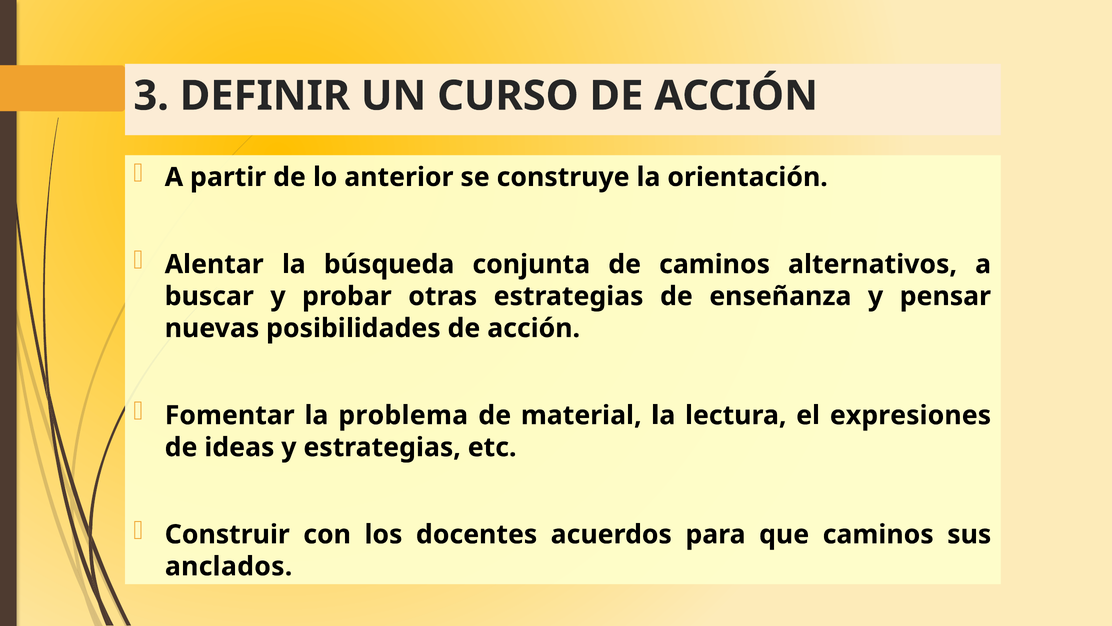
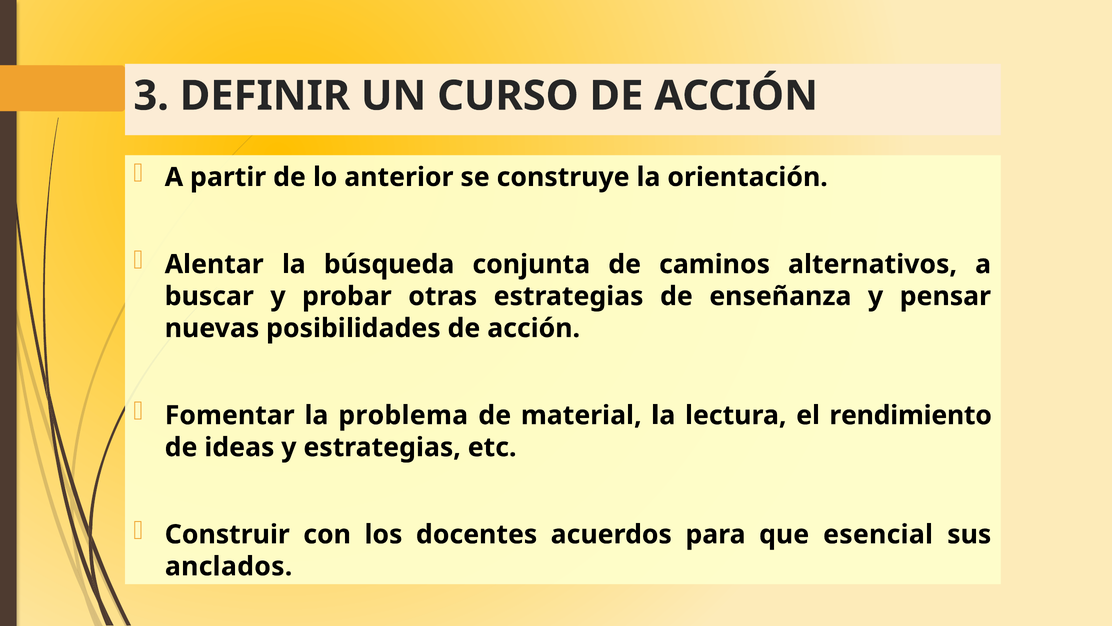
expresiones: expresiones -> rendimiento
que caminos: caminos -> esencial
